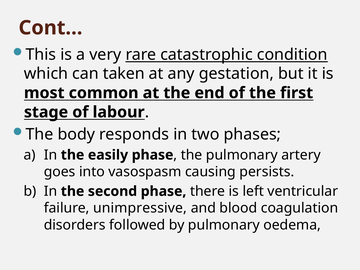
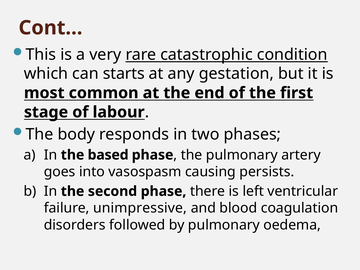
taken: taken -> starts
easily: easily -> based
